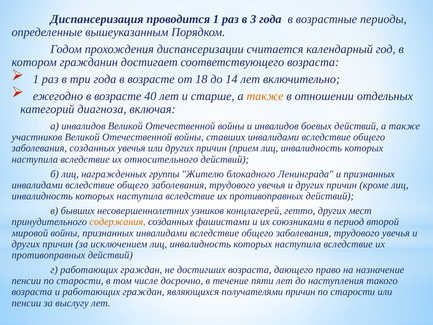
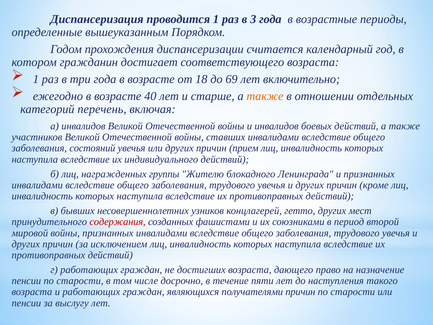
14: 14 -> 69
диагноза: диагноза -> перечень
заболевания созданных: созданных -> состояний
относительного: относительного -> индивидуального
содержания colour: orange -> red
